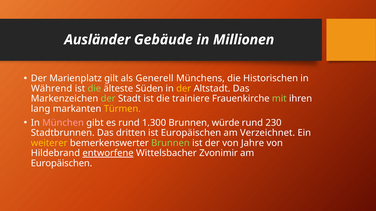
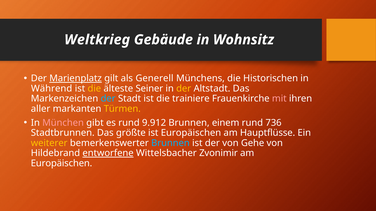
Ausländer: Ausländer -> Weltkrieg
Millionen: Millionen -> Wohnsitz
Marienplatz underline: none -> present
die at (94, 89) colour: light green -> yellow
Süden: Süden -> Seiner
der at (108, 99) colour: light green -> light blue
mit colour: light green -> pink
lang: lang -> aller
1.300: 1.300 -> 9.912
würde: würde -> einem
230: 230 -> 736
dritten: dritten -> größte
Verzeichnet: Verzeichnet -> Hauptflüsse
Brunnen at (170, 143) colour: light green -> light blue
Jahre: Jahre -> Gehe
